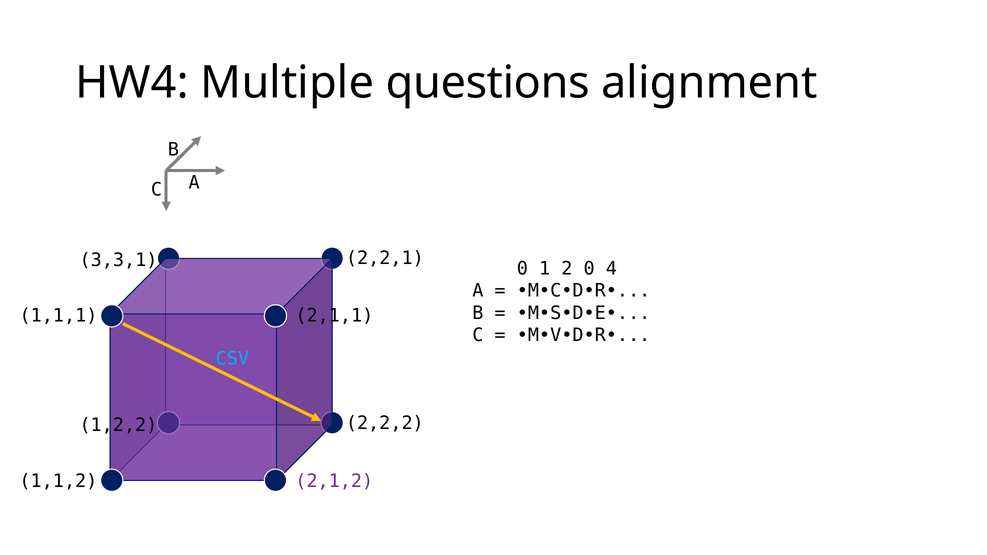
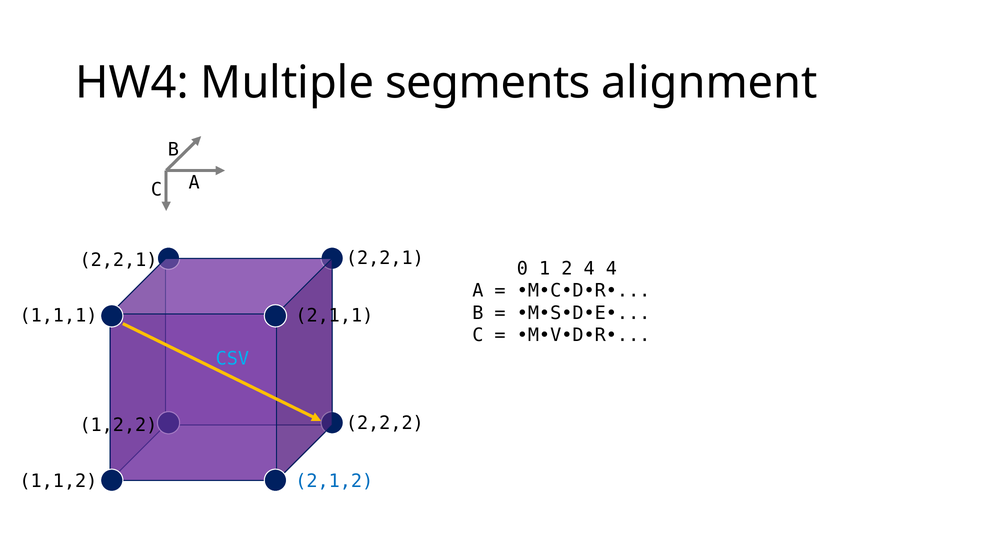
questions: questions -> segments
3,3,1 at (118, 260): 3,3,1 -> 2,2,1
2 0: 0 -> 4
2,1,2 colour: purple -> blue
